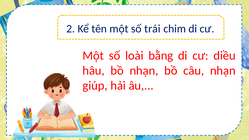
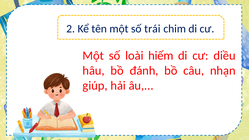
bằng: bằng -> hiếm
bồ nhạn: nhạn -> đánh
